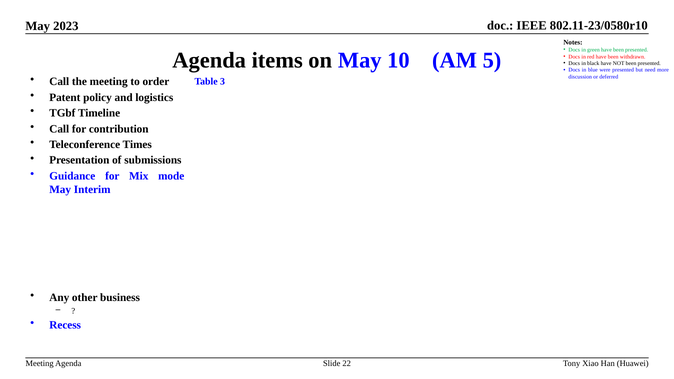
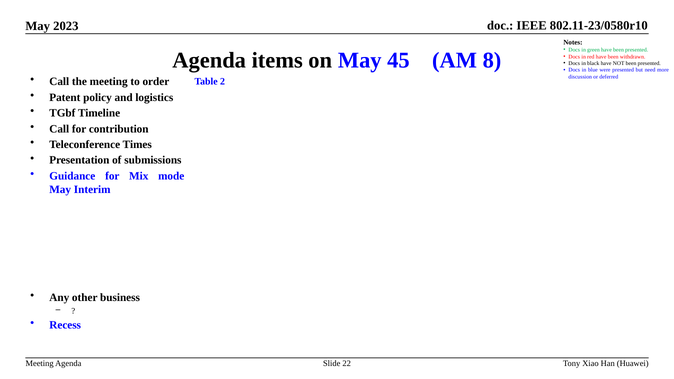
10: 10 -> 45
5: 5 -> 8
3: 3 -> 2
